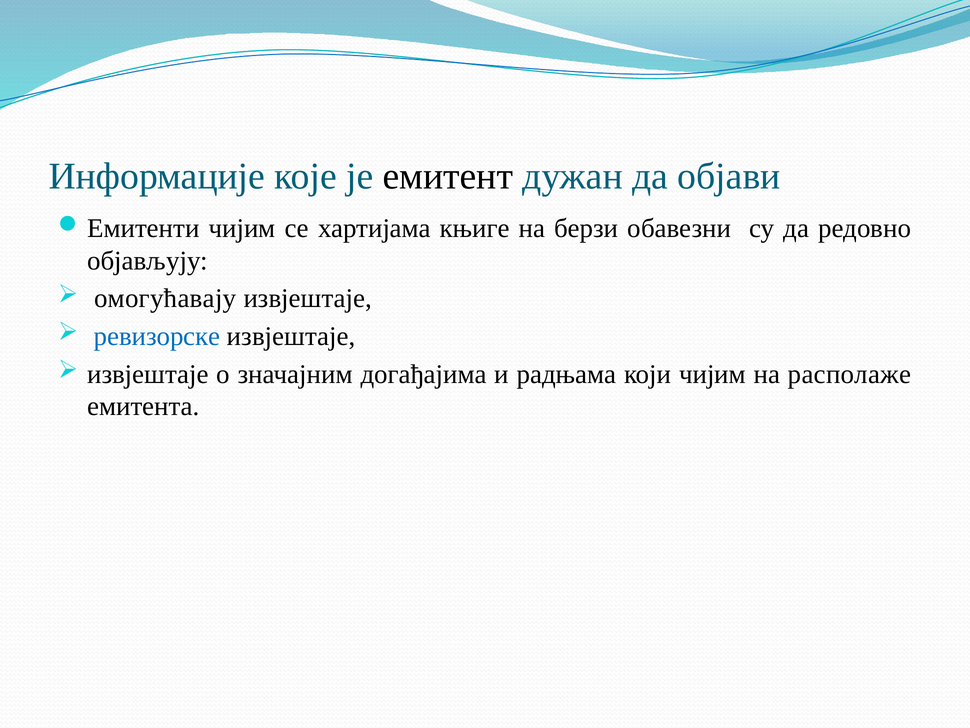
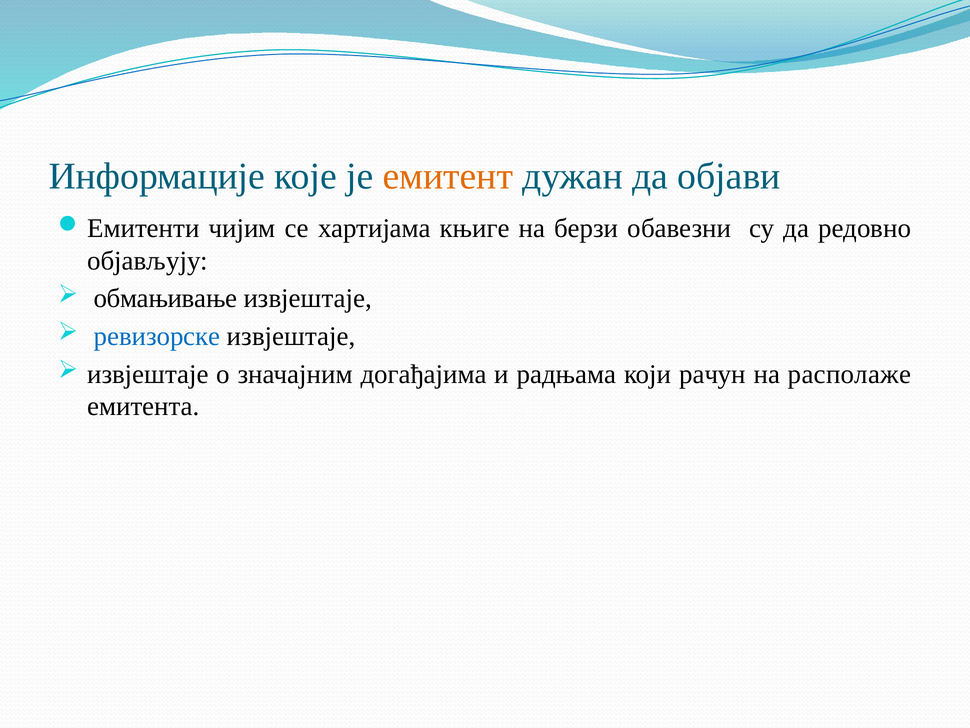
емитент colour: black -> orange
омогућавају: омогућавају -> обмањивање
који чијим: чијим -> рачун
